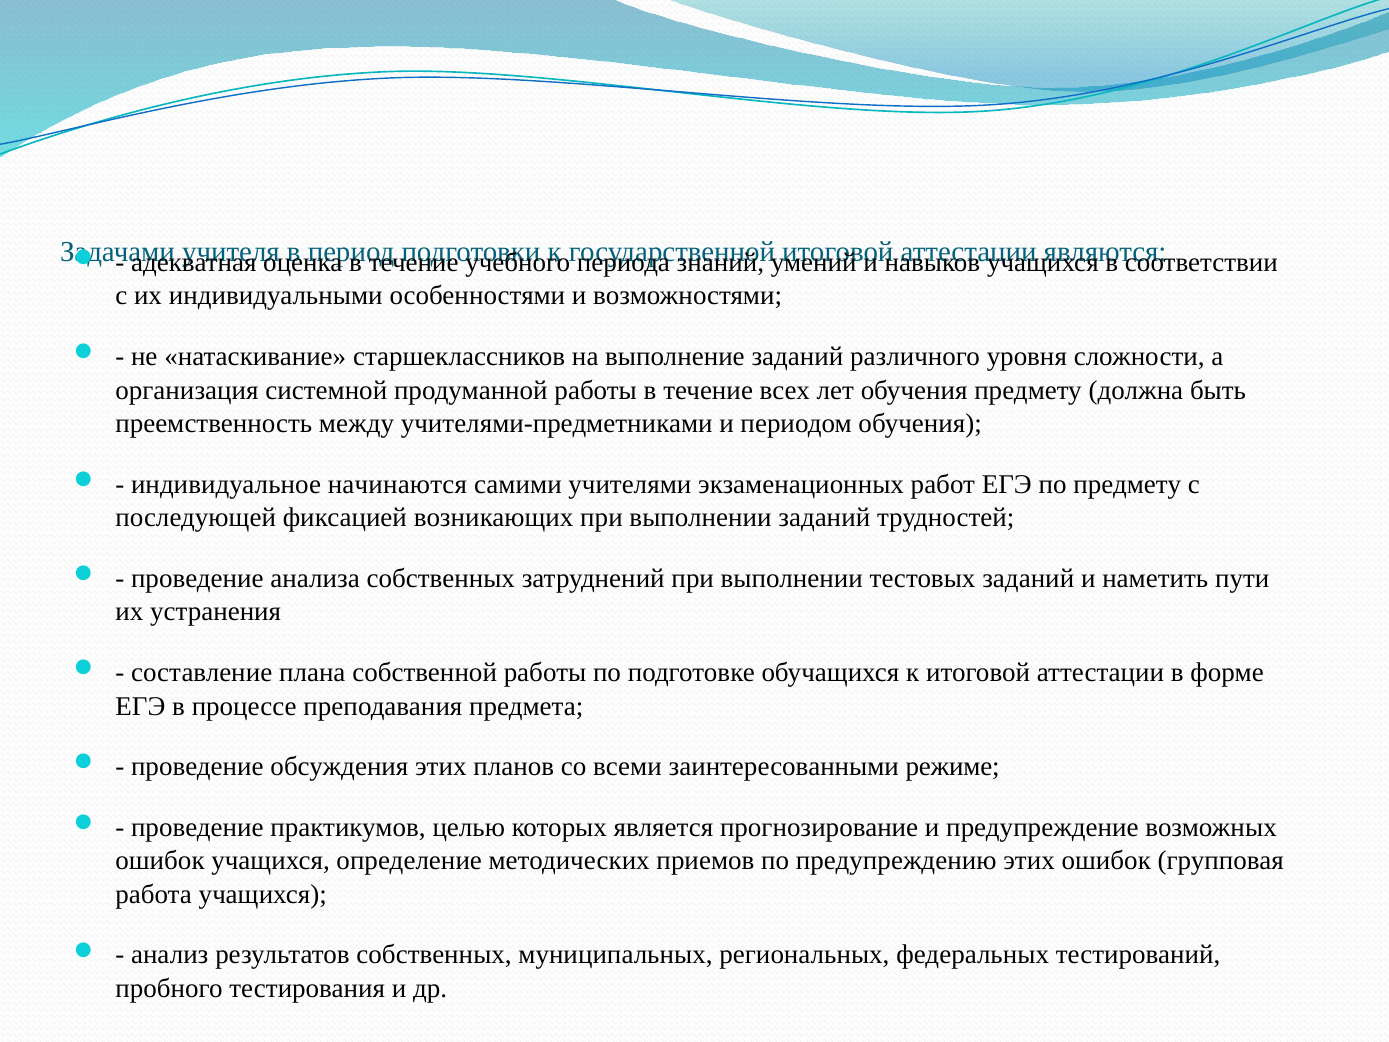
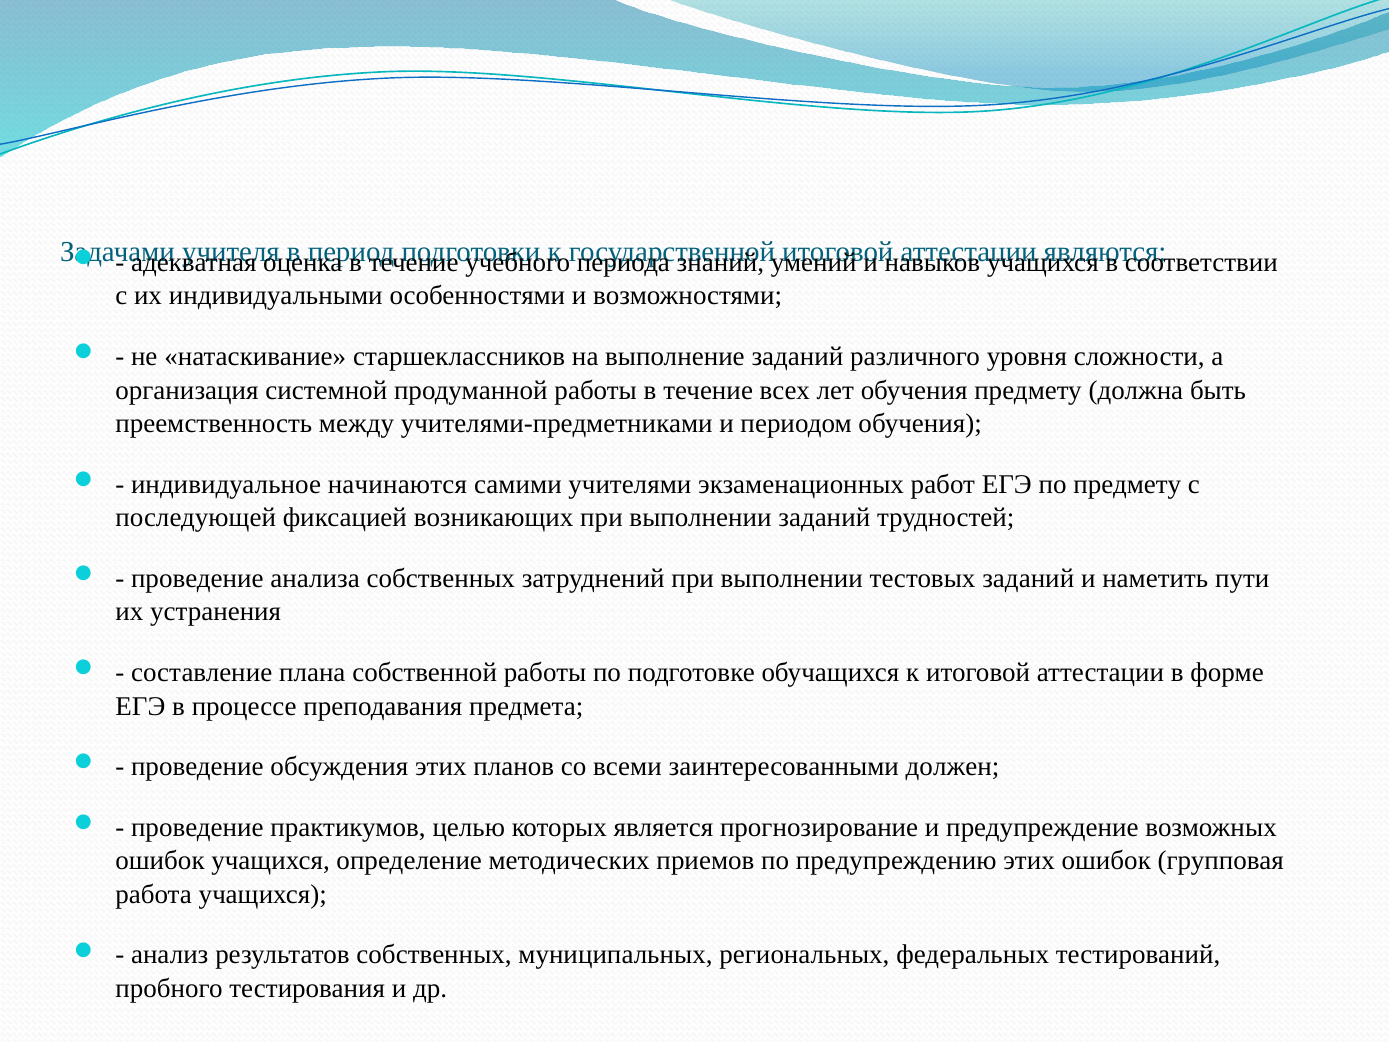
режиме: режиме -> должен
